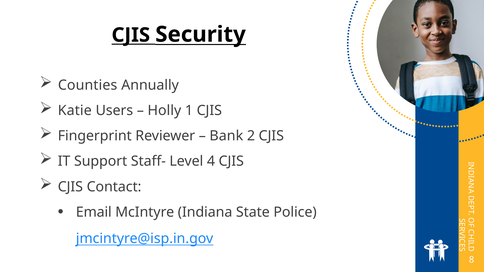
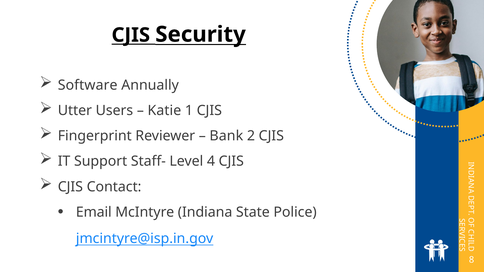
Counties: Counties -> Software
Katie: Katie -> Utter
Holly: Holly -> Katie
